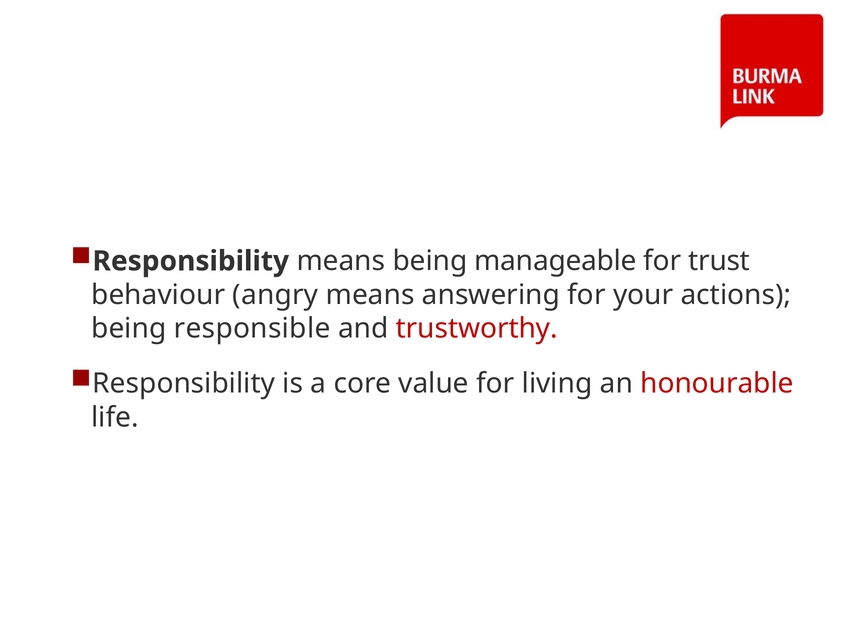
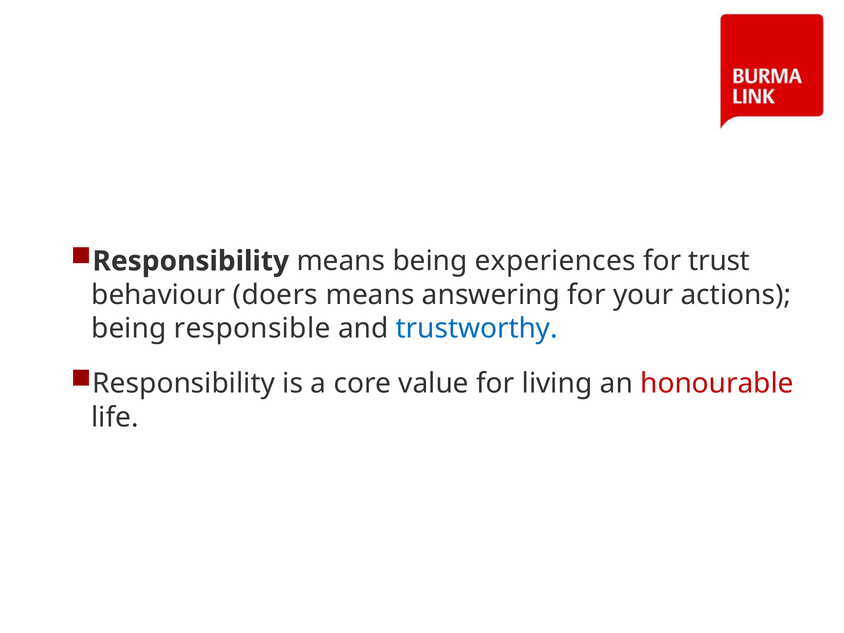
manageable: manageable -> experiences
angry: angry -> doers
trustworthy colour: red -> blue
